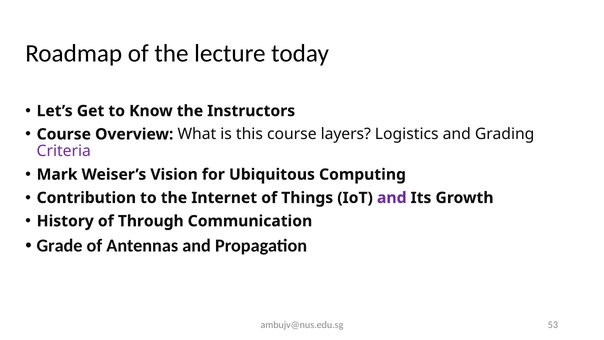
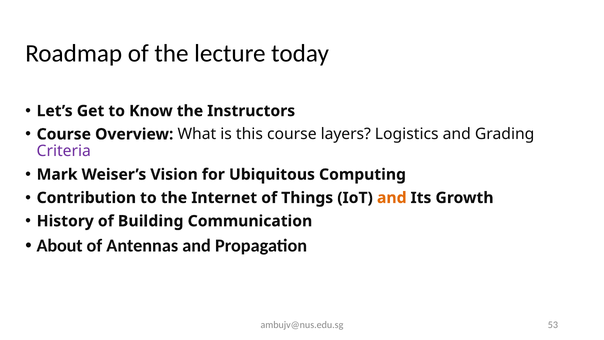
and at (392, 198) colour: purple -> orange
Through: Through -> Building
Grade: Grade -> About
